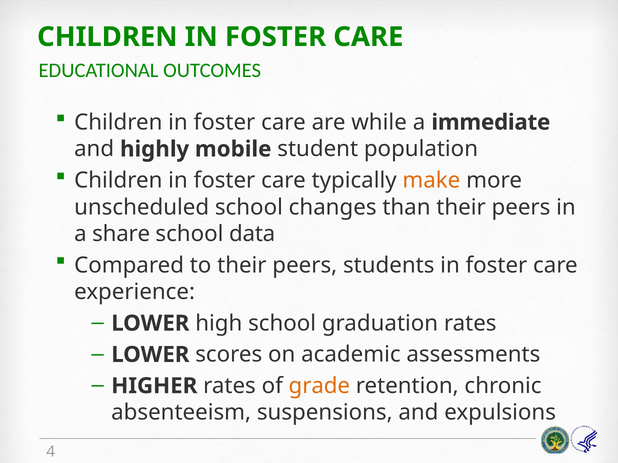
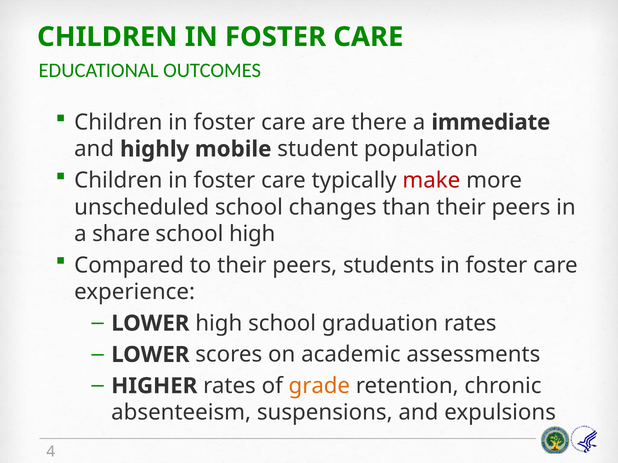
while: while -> there
make colour: orange -> red
school data: data -> high
